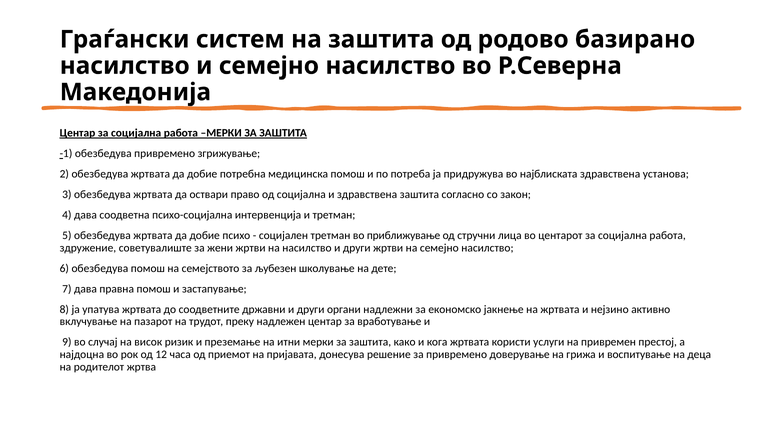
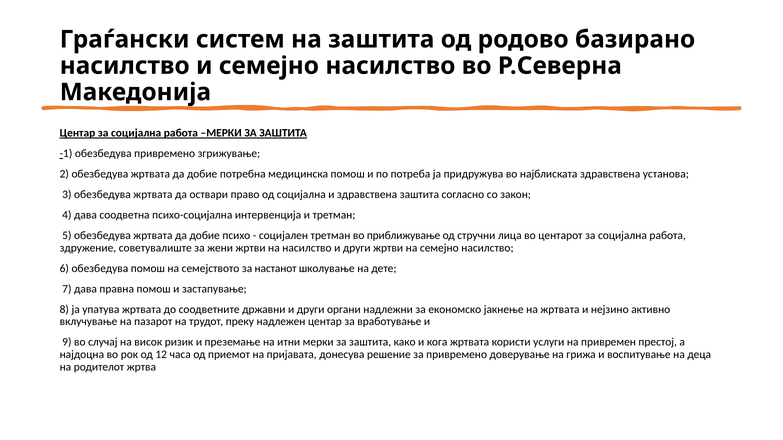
љубезен: љубезен -> настанот
